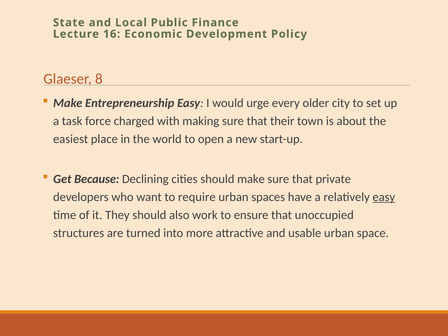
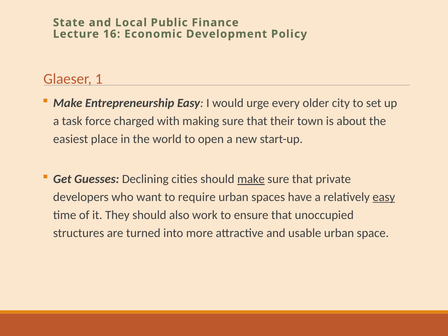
8: 8 -> 1
Because: Because -> Guesses
make at (251, 179) underline: none -> present
